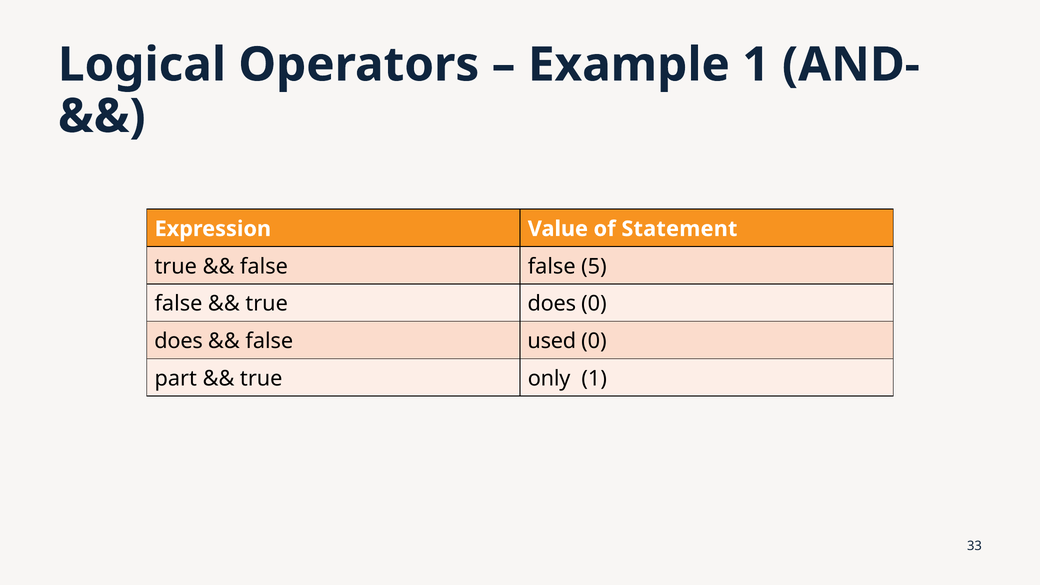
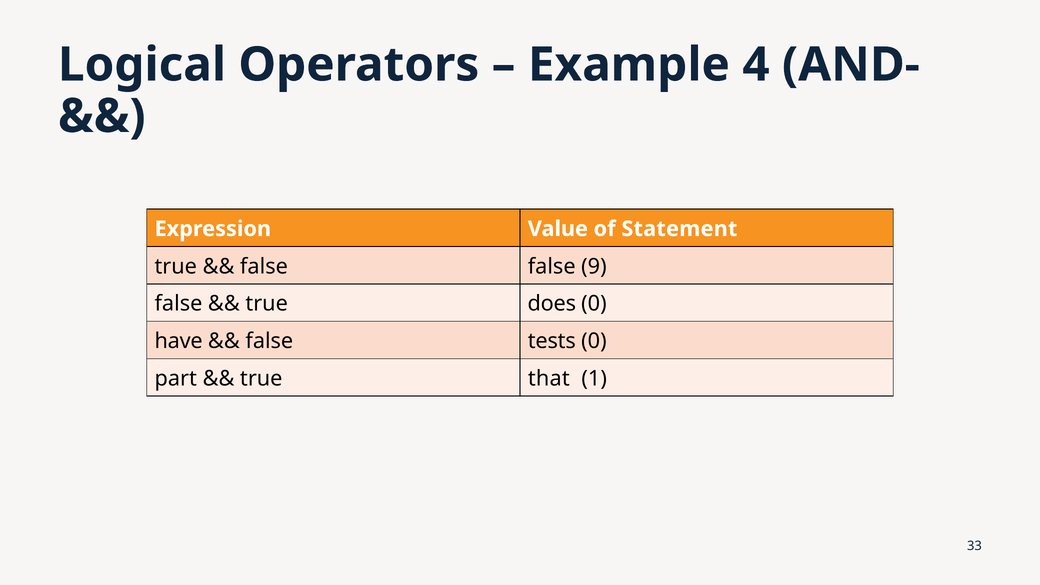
Example 1: 1 -> 4
5: 5 -> 9
does at (179, 341): does -> have
used: used -> tests
only: only -> that
